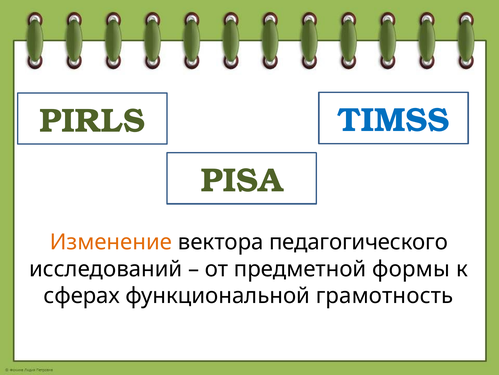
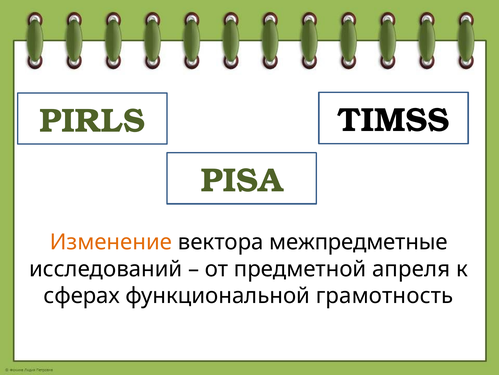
TIMSS colour: blue -> black
педагогического: педагогического -> межпредметные
формы: формы -> апреля
